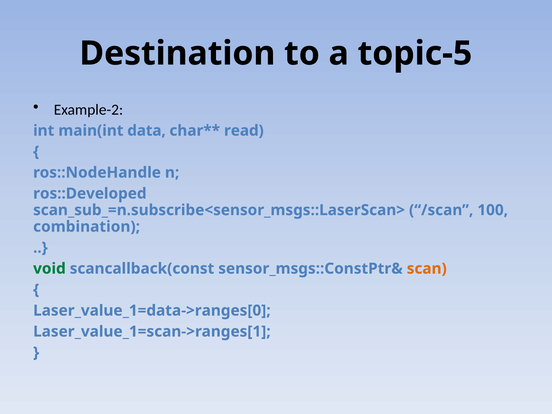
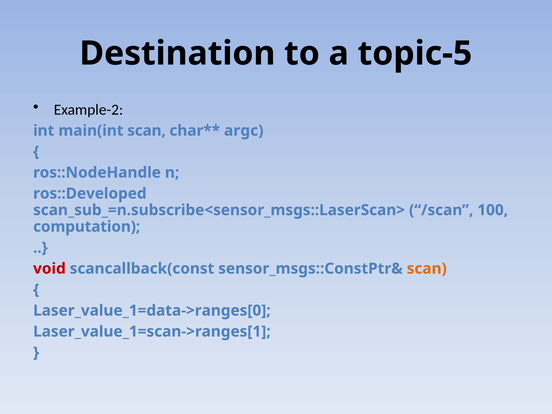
main(int data: data -> scan
read: read -> argc
combination: combination -> computation
void colour: green -> red
